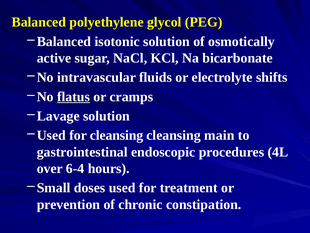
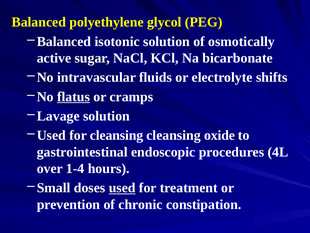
main: main -> oxide
6-4: 6-4 -> 1-4
used at (122, 187) underline: none -> present
